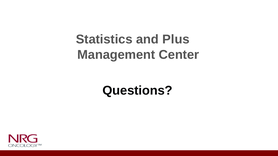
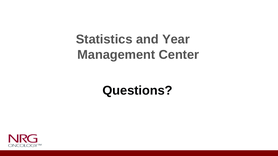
Plus: Plus -> Year
